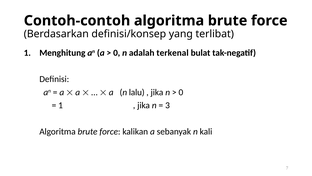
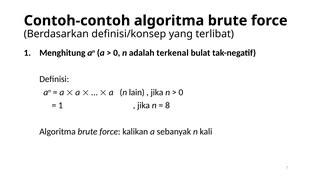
lalu: lalu -> lain
3: 3 -> 8
